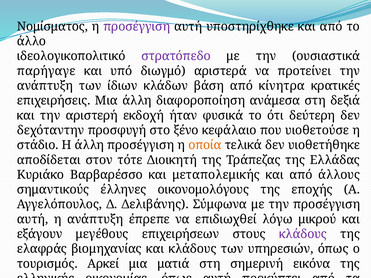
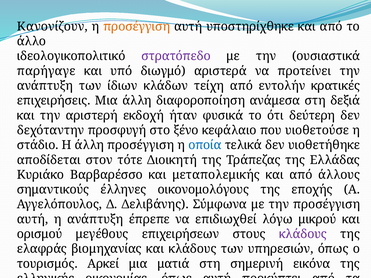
Νομίσματος: Νομίσματος -> Κανονίζουν
προσέγγιση at (137, 27) colour: purple -> orange
βάση: βάση -> τείχη
κίνητρα: κίνητρα -> εντολήν
οποία colour: orange -> blue
εξάγουν: εξάγουν -> ορισμού
